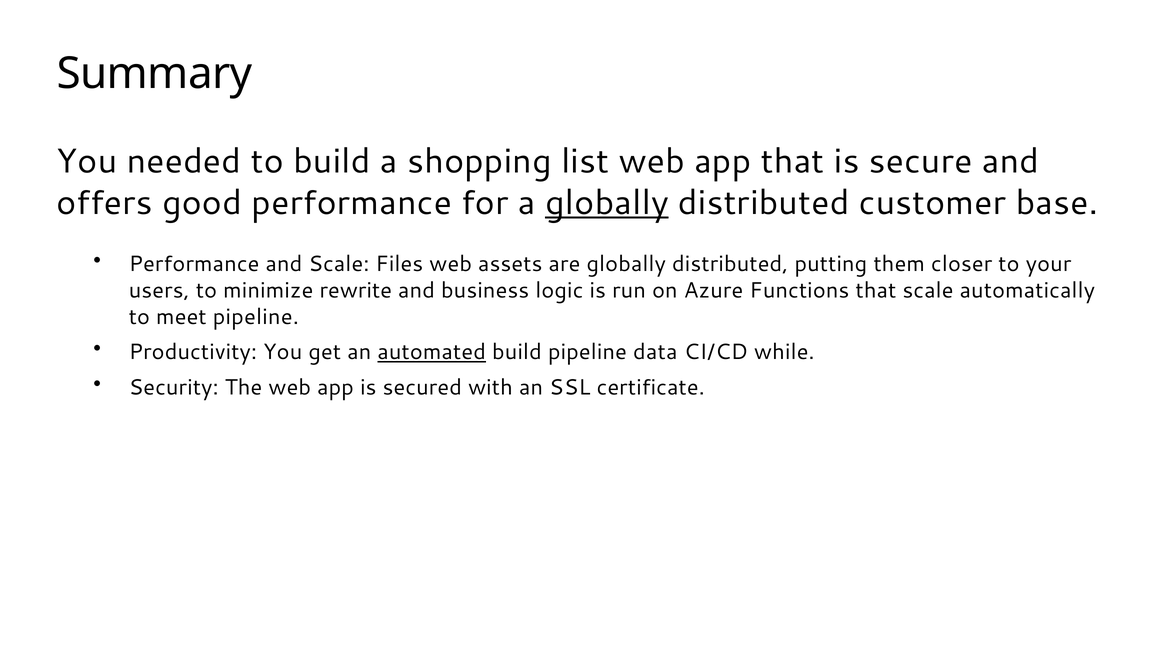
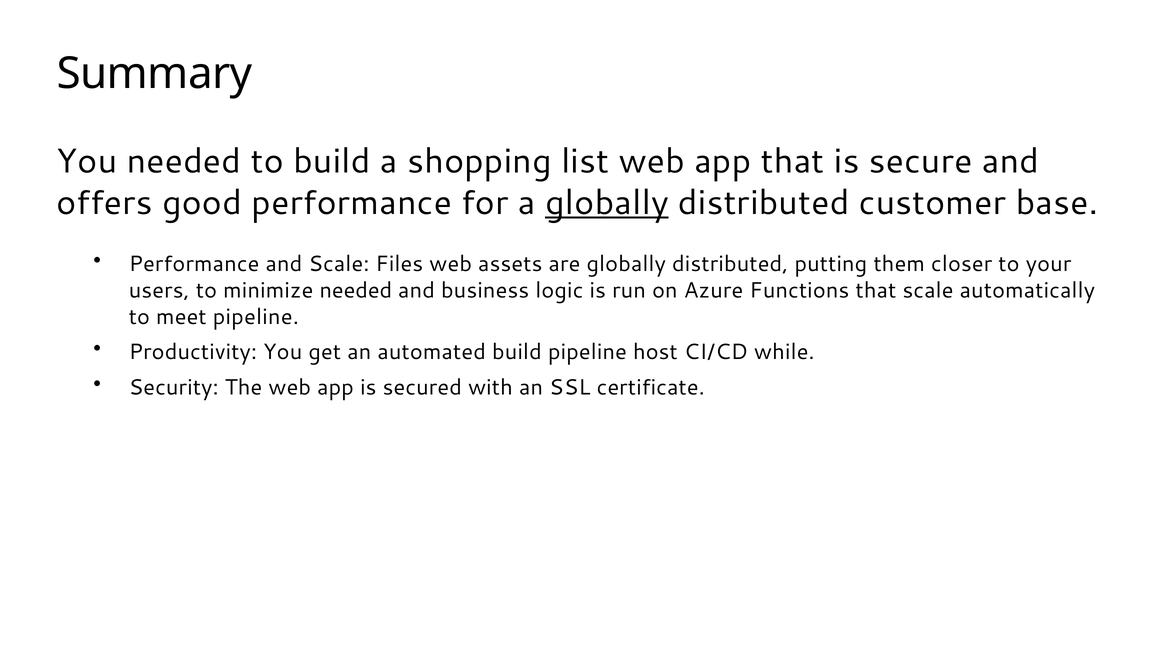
minimize rewrite: rewrite -> needed
automated underline: present -> none
data: data -> host
